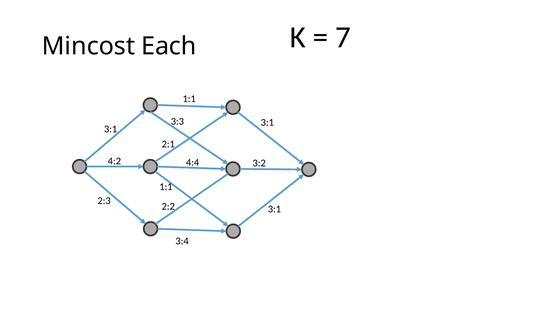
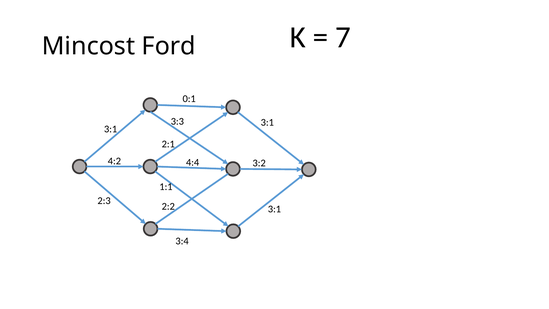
Each: Each -> Ford
1:1 at (189, 99): 1:1 -> 0:1
